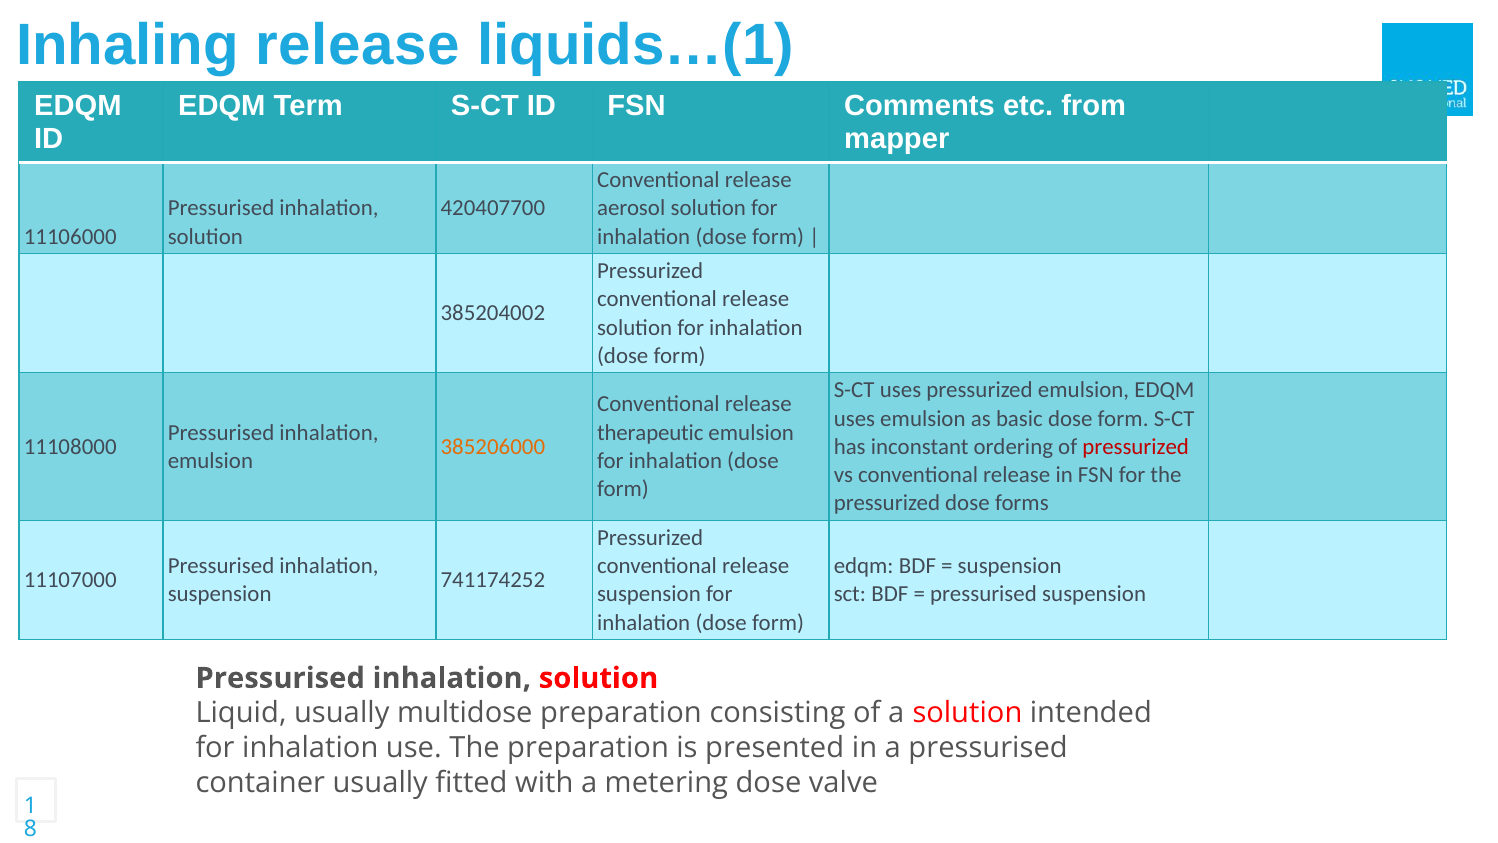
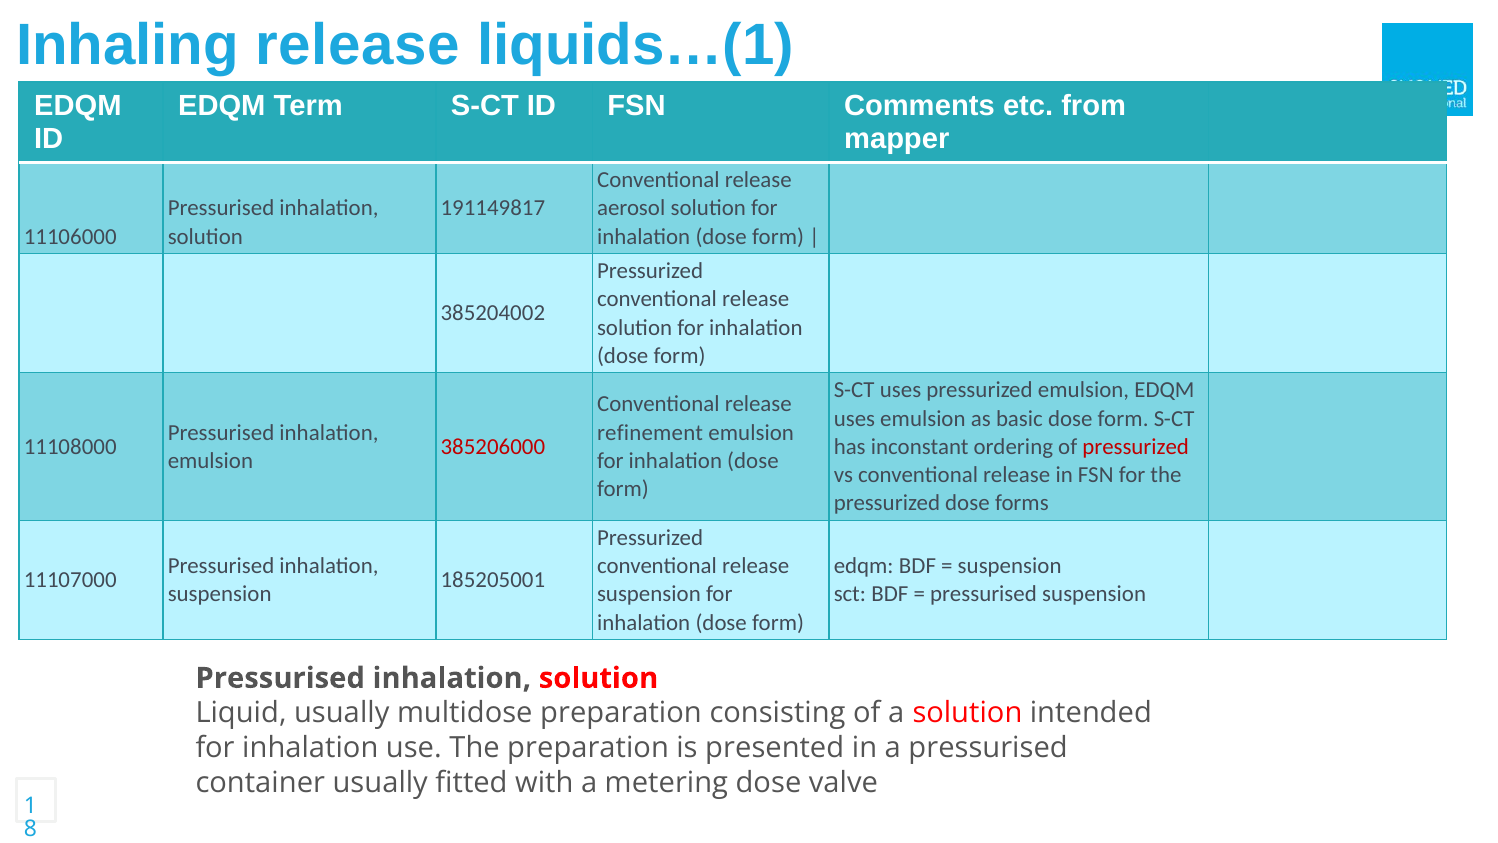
420407700: 420407700 -> 191149817
therapeutic: therapeutic -> refinement
385206000 colour: orange -> red
741174252: 741174252 -> 185205001
